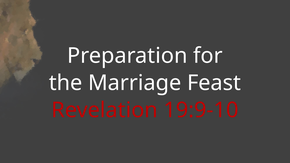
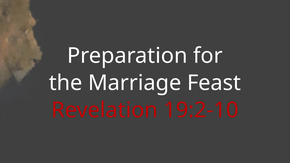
19:9-10: 19:9-10 -> 19:2-10
